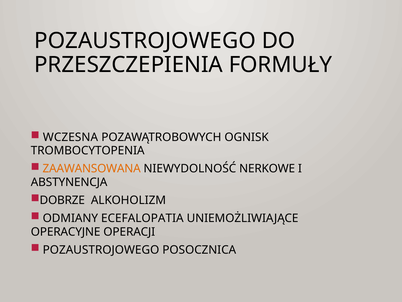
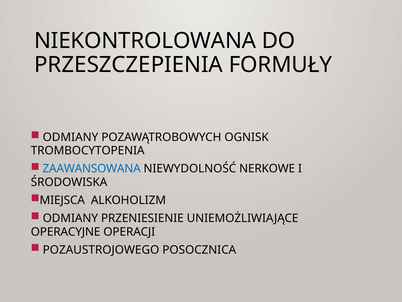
POZAUSTROJOWEGO at (145, 41): POZAUSTROJOWEGO -> NIEKONTROLOWANA
WCZESNA at (70, 137): WCZESNA -> ODMIANY
ZAAWANSOWANA colour: orange -> blue
ABSTYNENCJA: ABSTYNENCJA -> ŚRODOWISKA
DOBRZE: DOBRZE -> MIEJSCA
ECEFALOPATIA: ECEFALOPATIA -> PRZENIESIENIE
